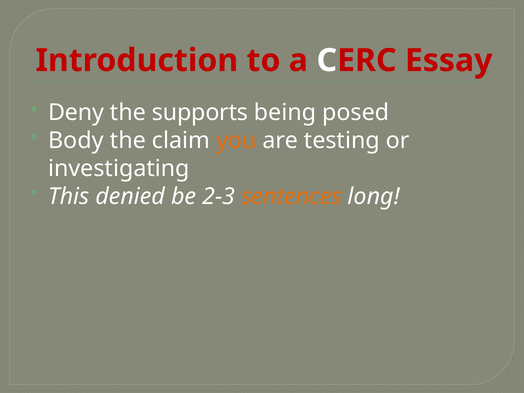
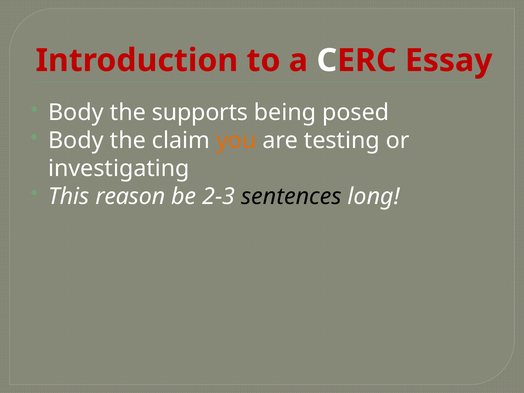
Deny at (76, 113): Deny -> Body
denied: denied -> reason
sentences colour: orange -> black
